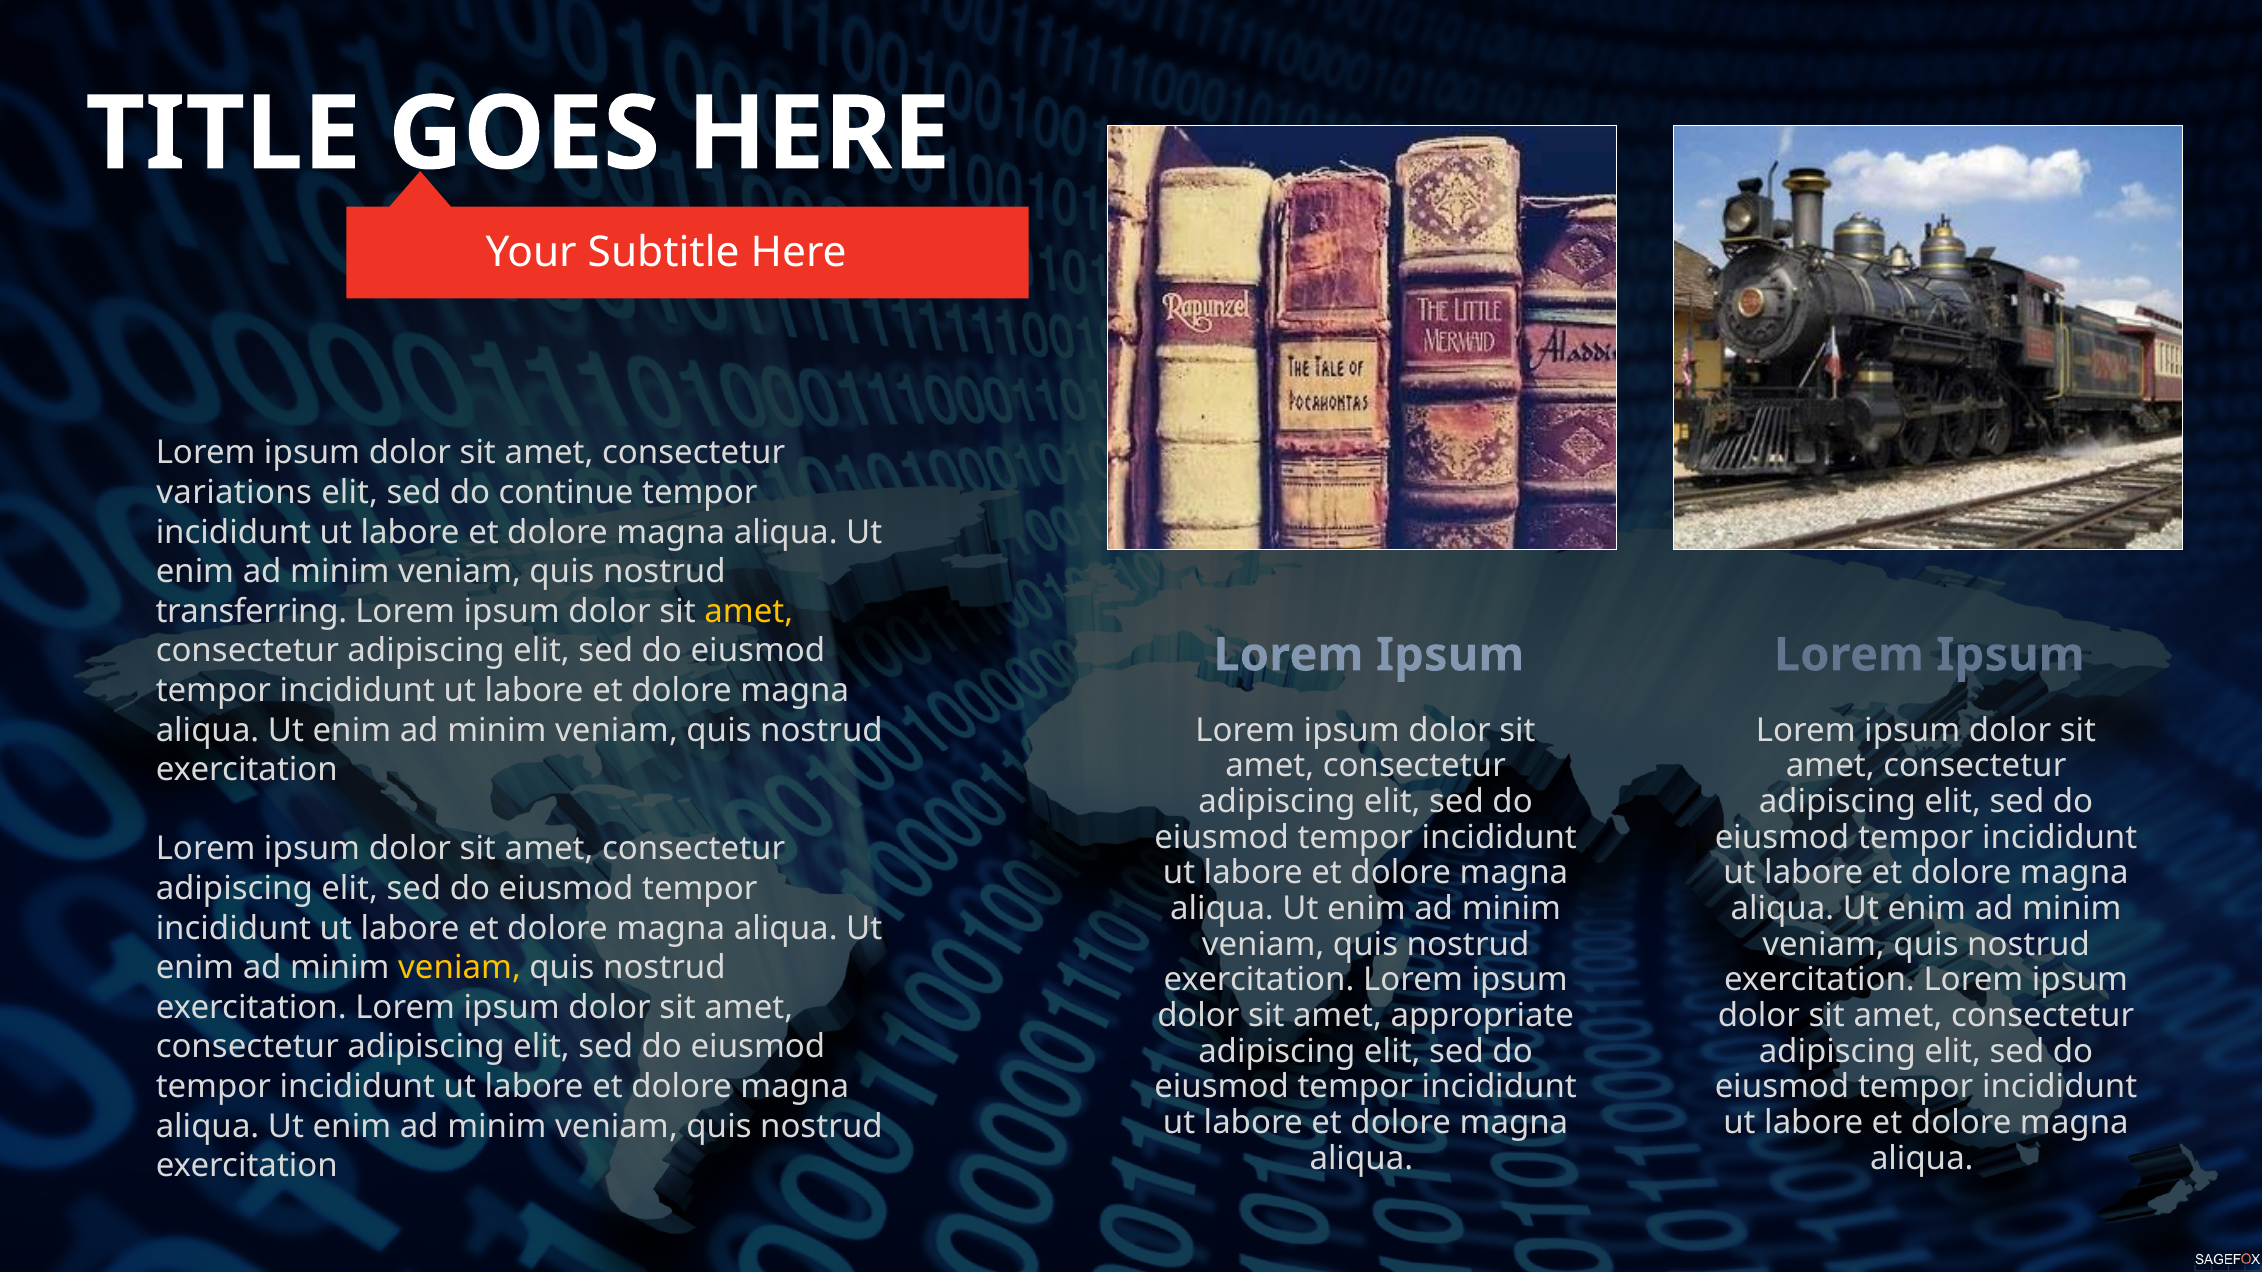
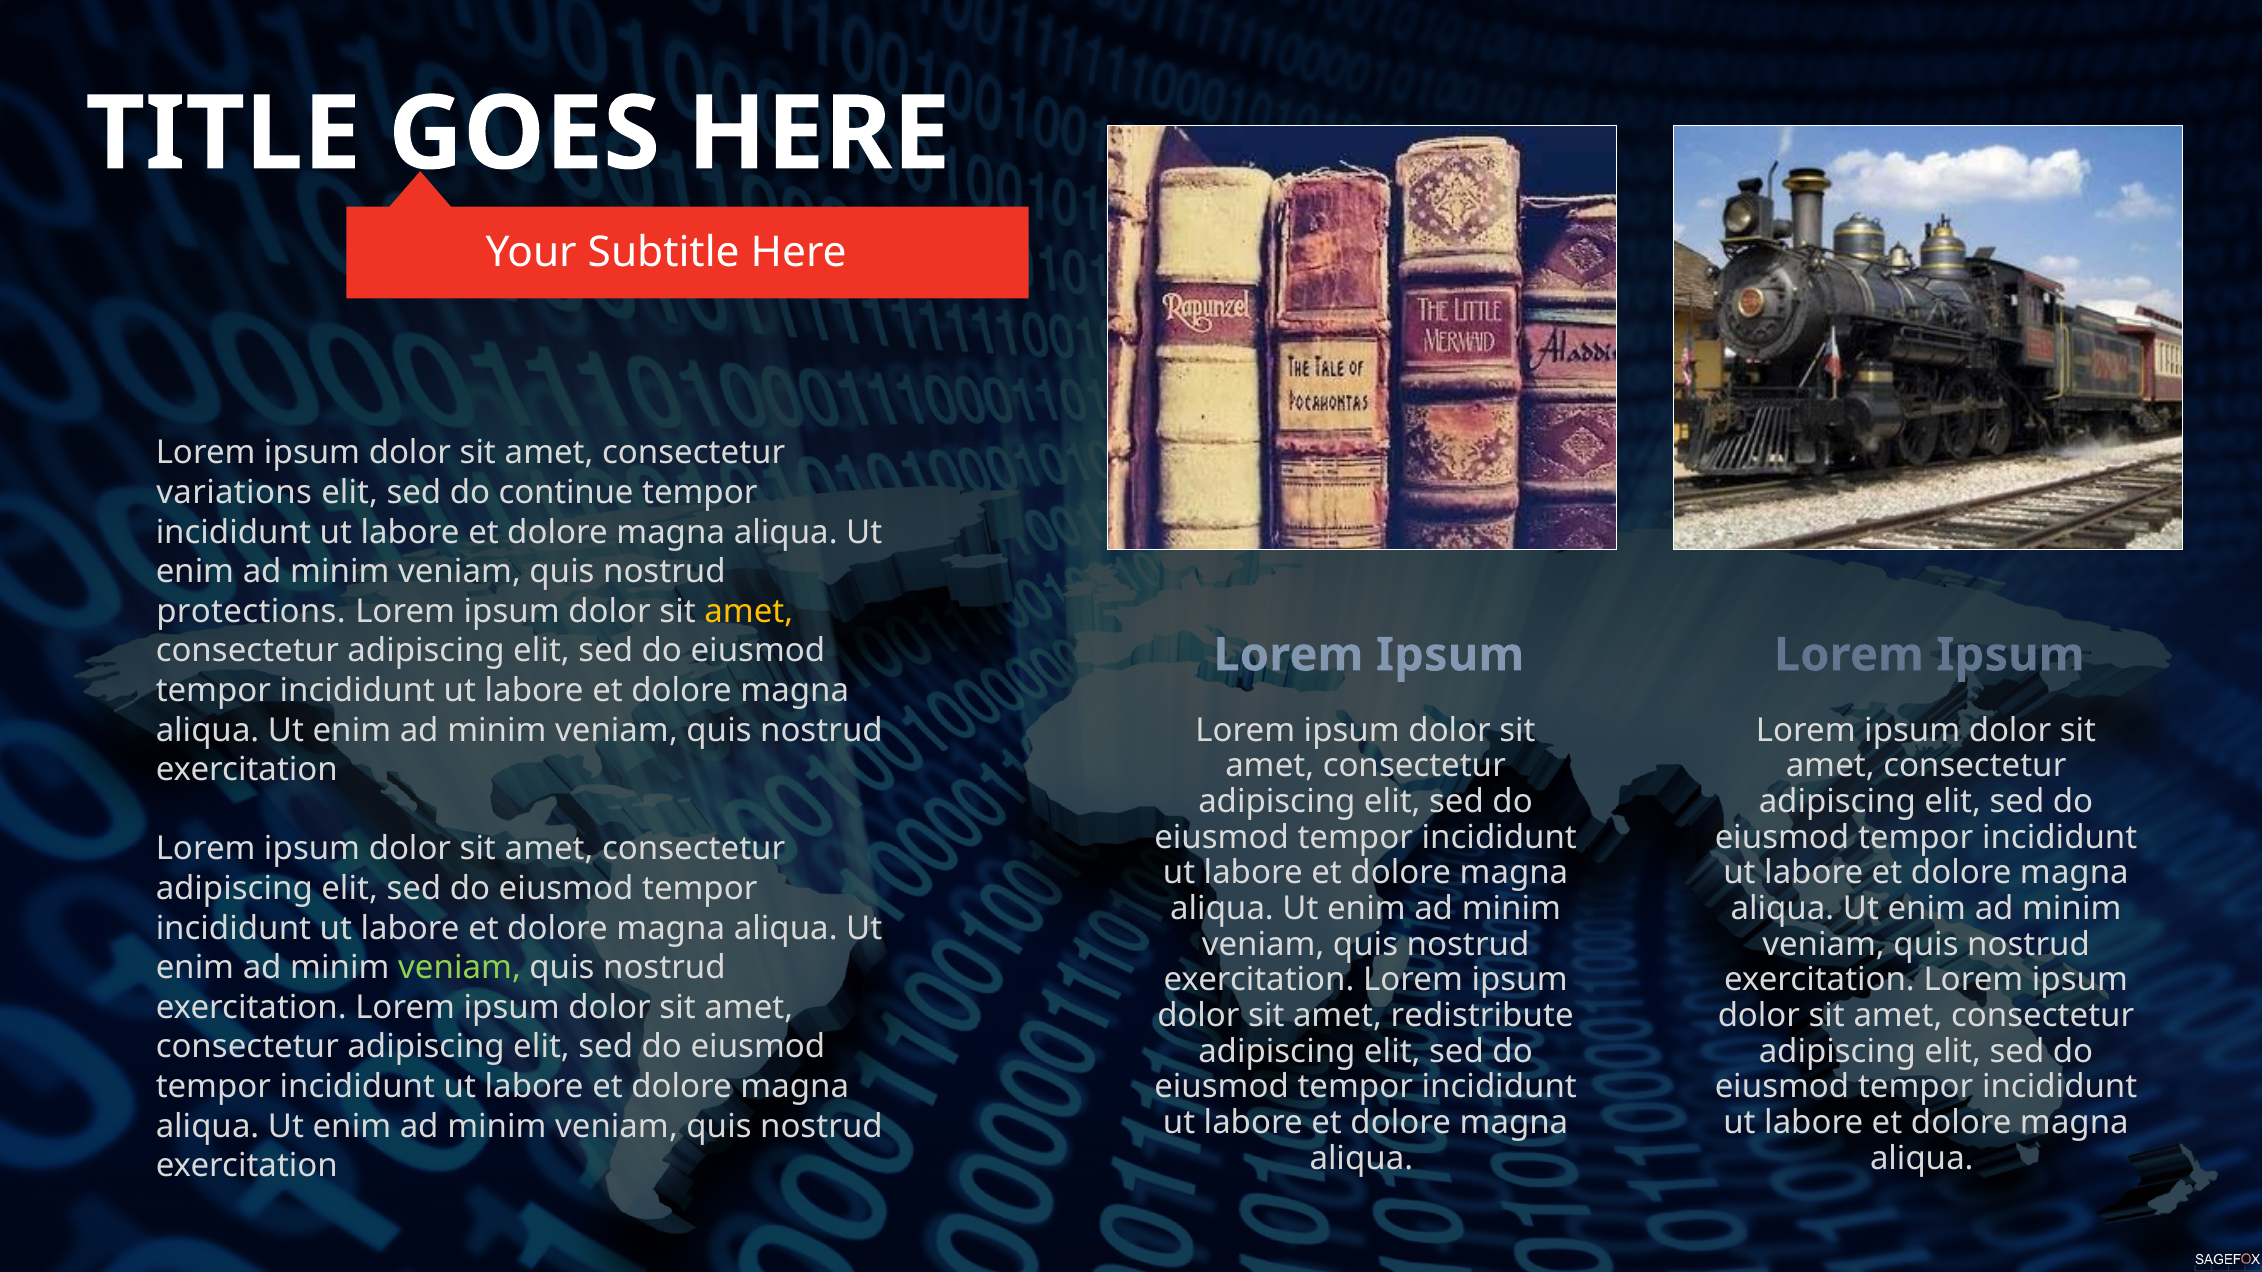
transferring: transferring -> protections
veniam at (460, 968) colour: yellow -> light green
appropriate: appropriate -> redistribute
